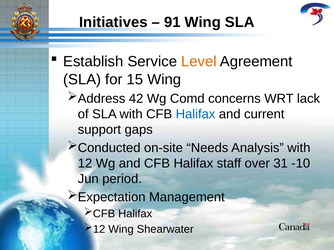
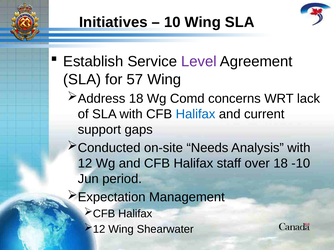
91: 91 -> 10
Level colour: orange -> purple
15: 15 -> 57
42 at (136, 99): 42 -> 18
over 31: 31 -> 18
